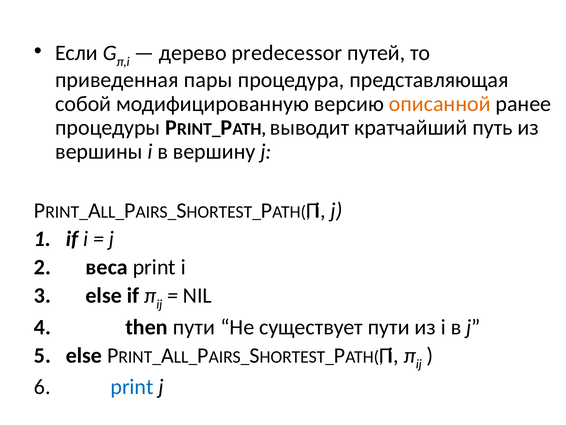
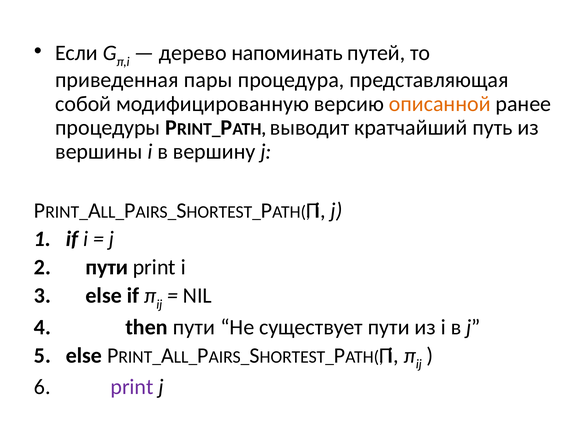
predecessor: predecessor -> напоминать
веса at (107, 267): веса -> пути
print at (132, 387) colour: blue -> purple
